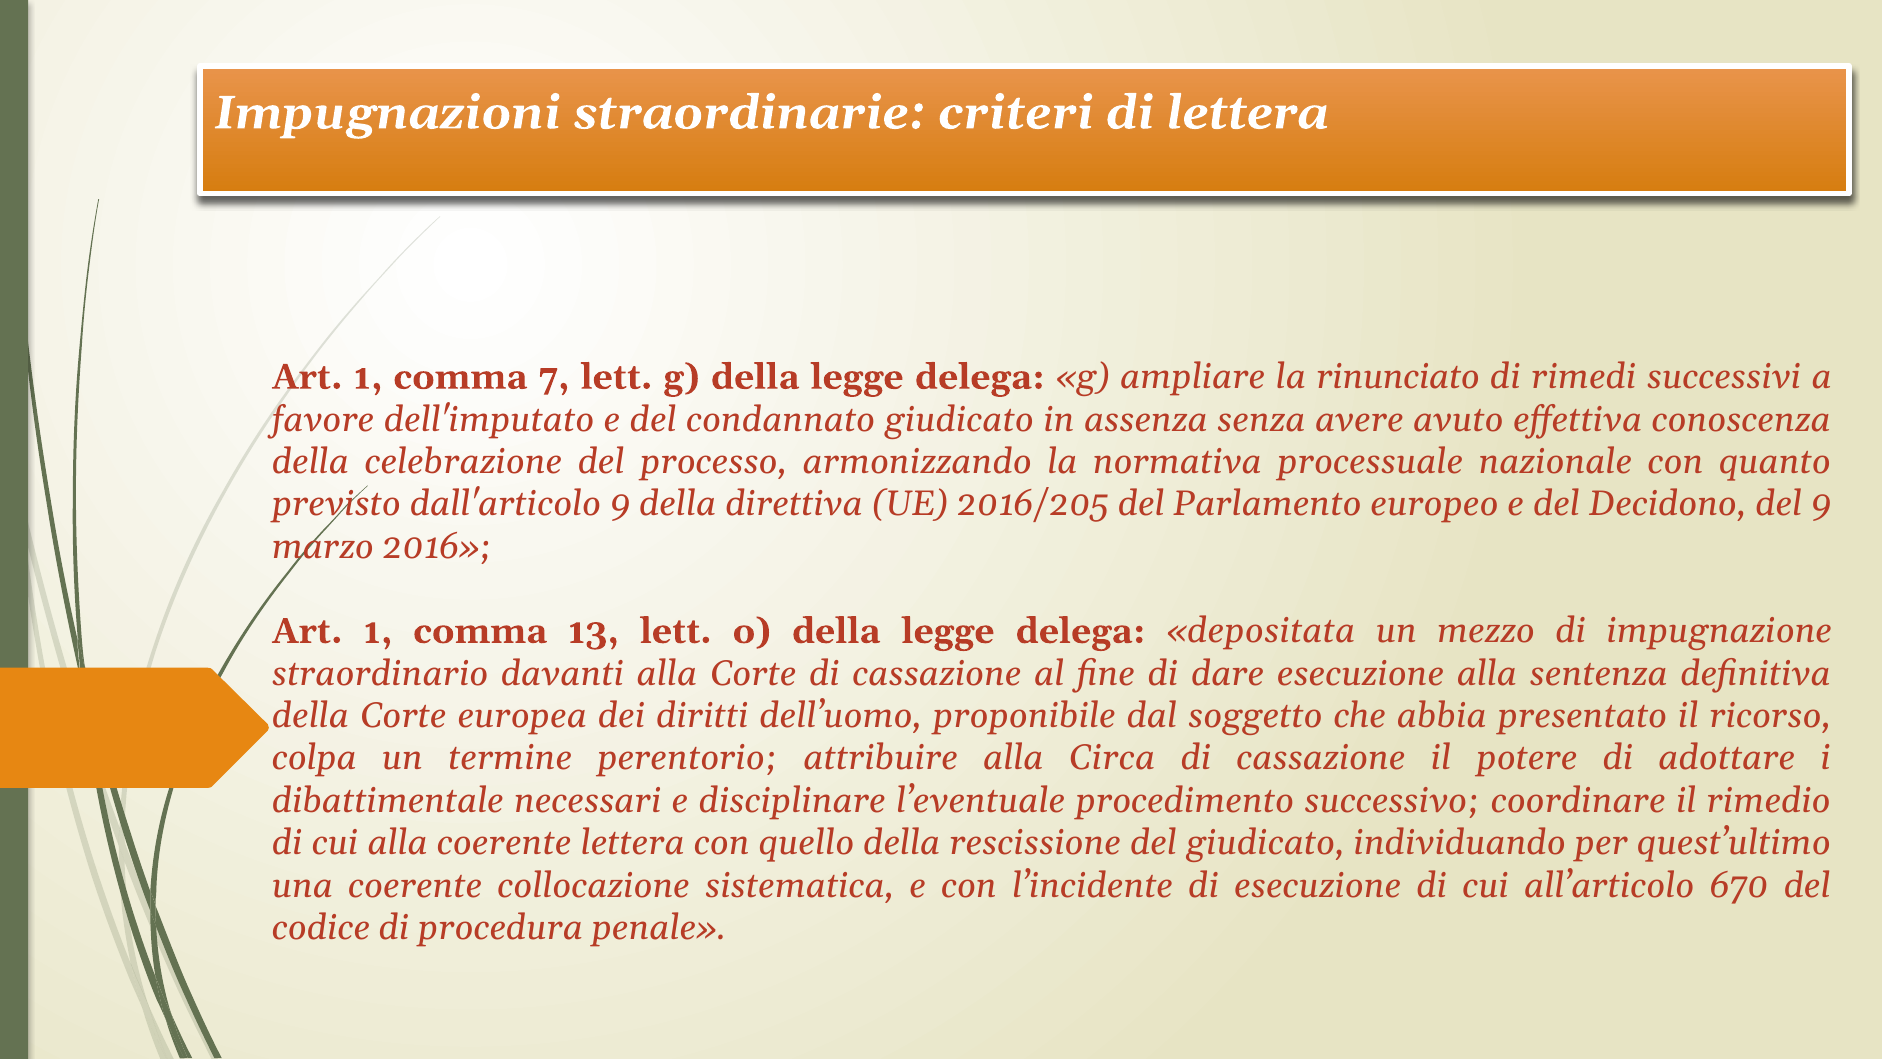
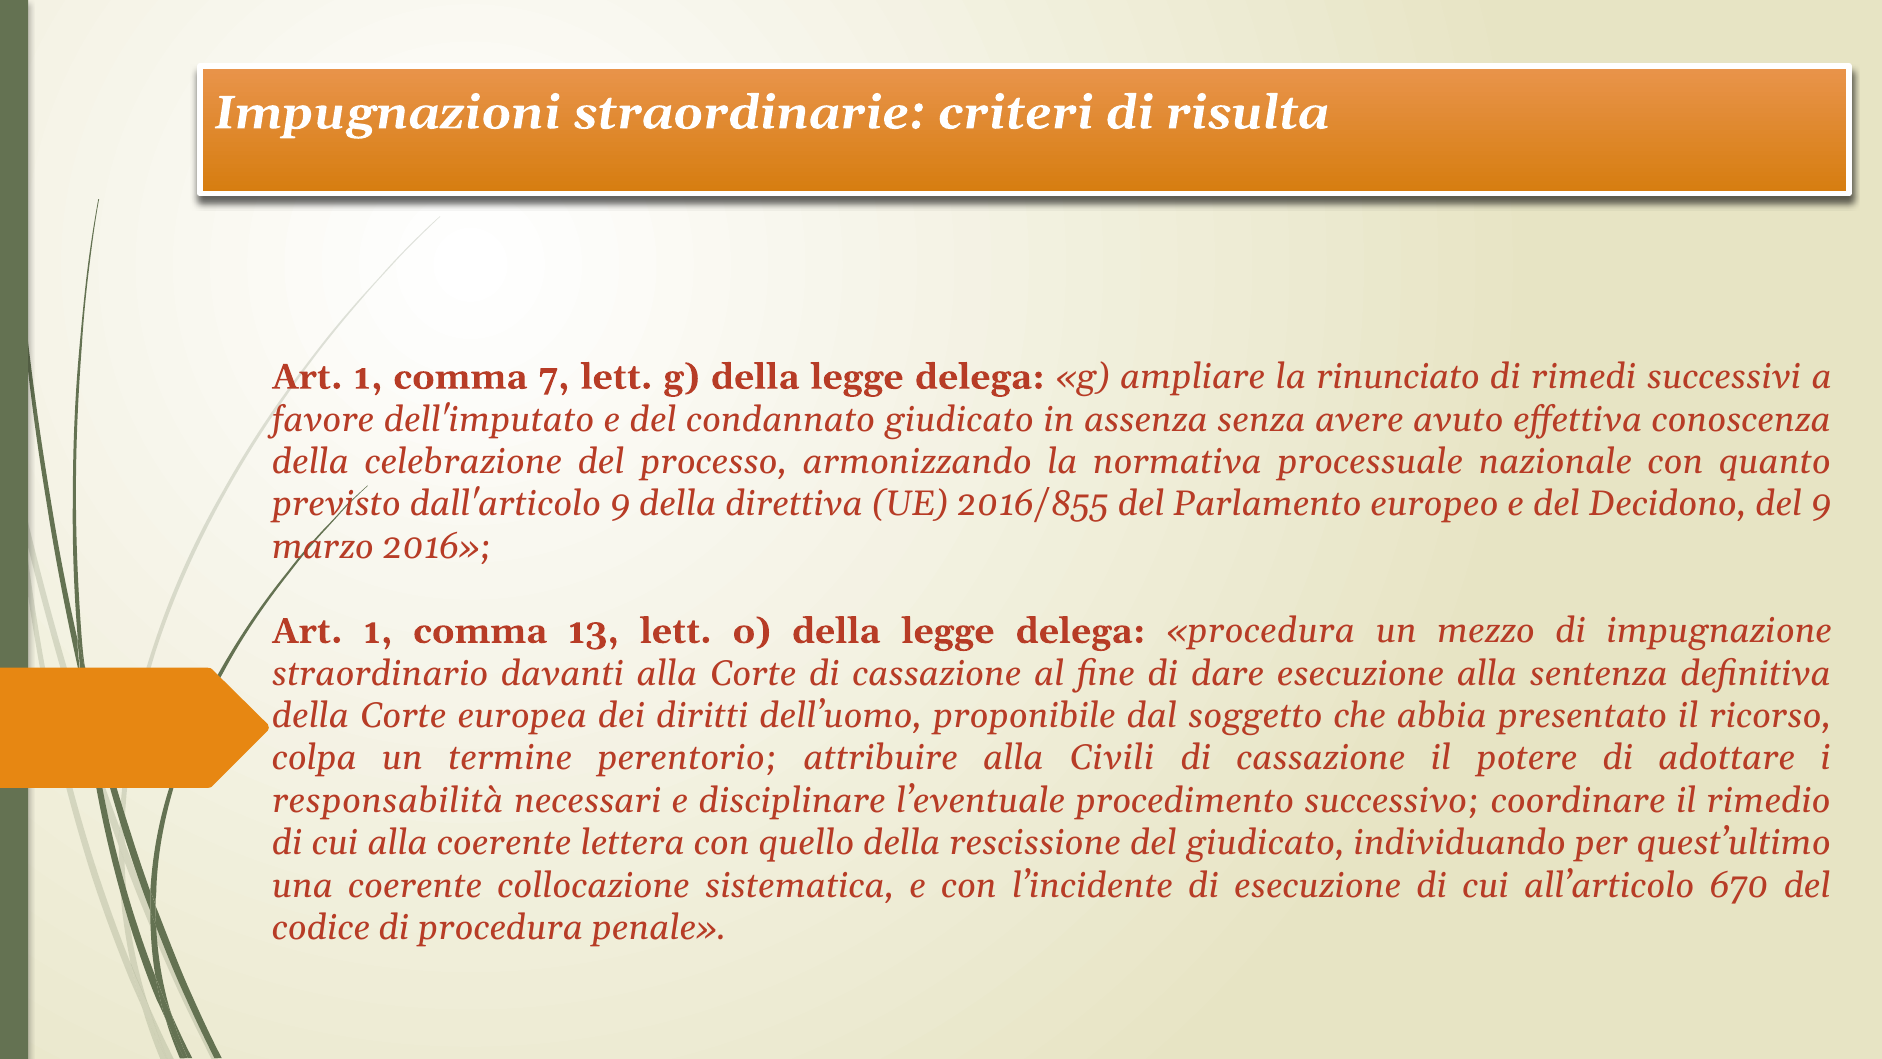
di lettera: lettera -> risulta
2016/205: 2016/205 -> 2016/855
delega depositata: depositata -> procedura
Circa: Circa -> Civili
dibattimentale: dibattimentale -> responsabilità
